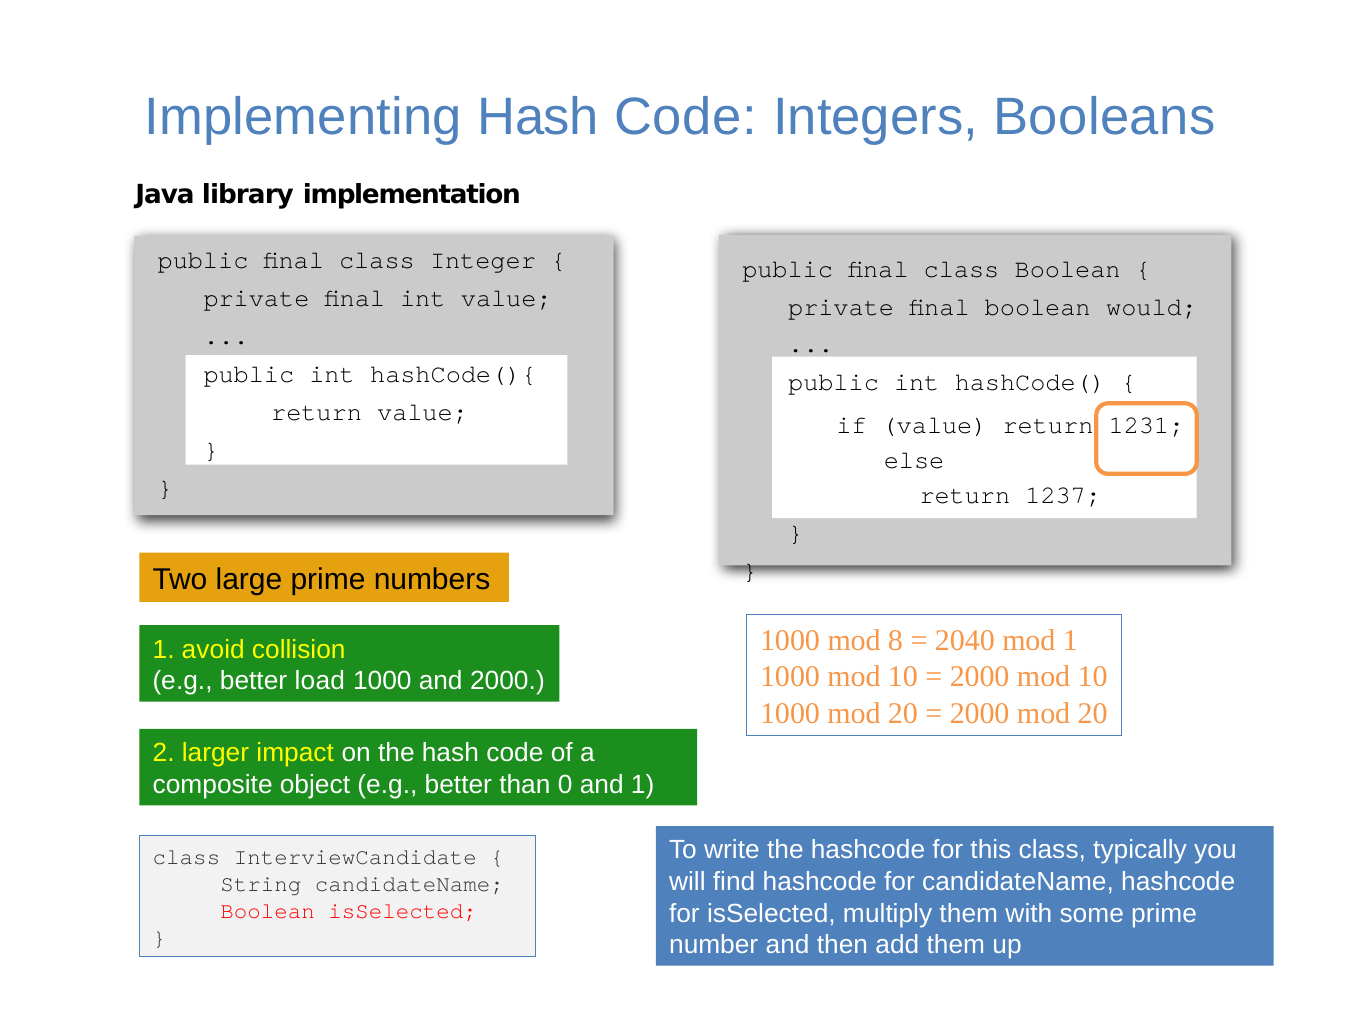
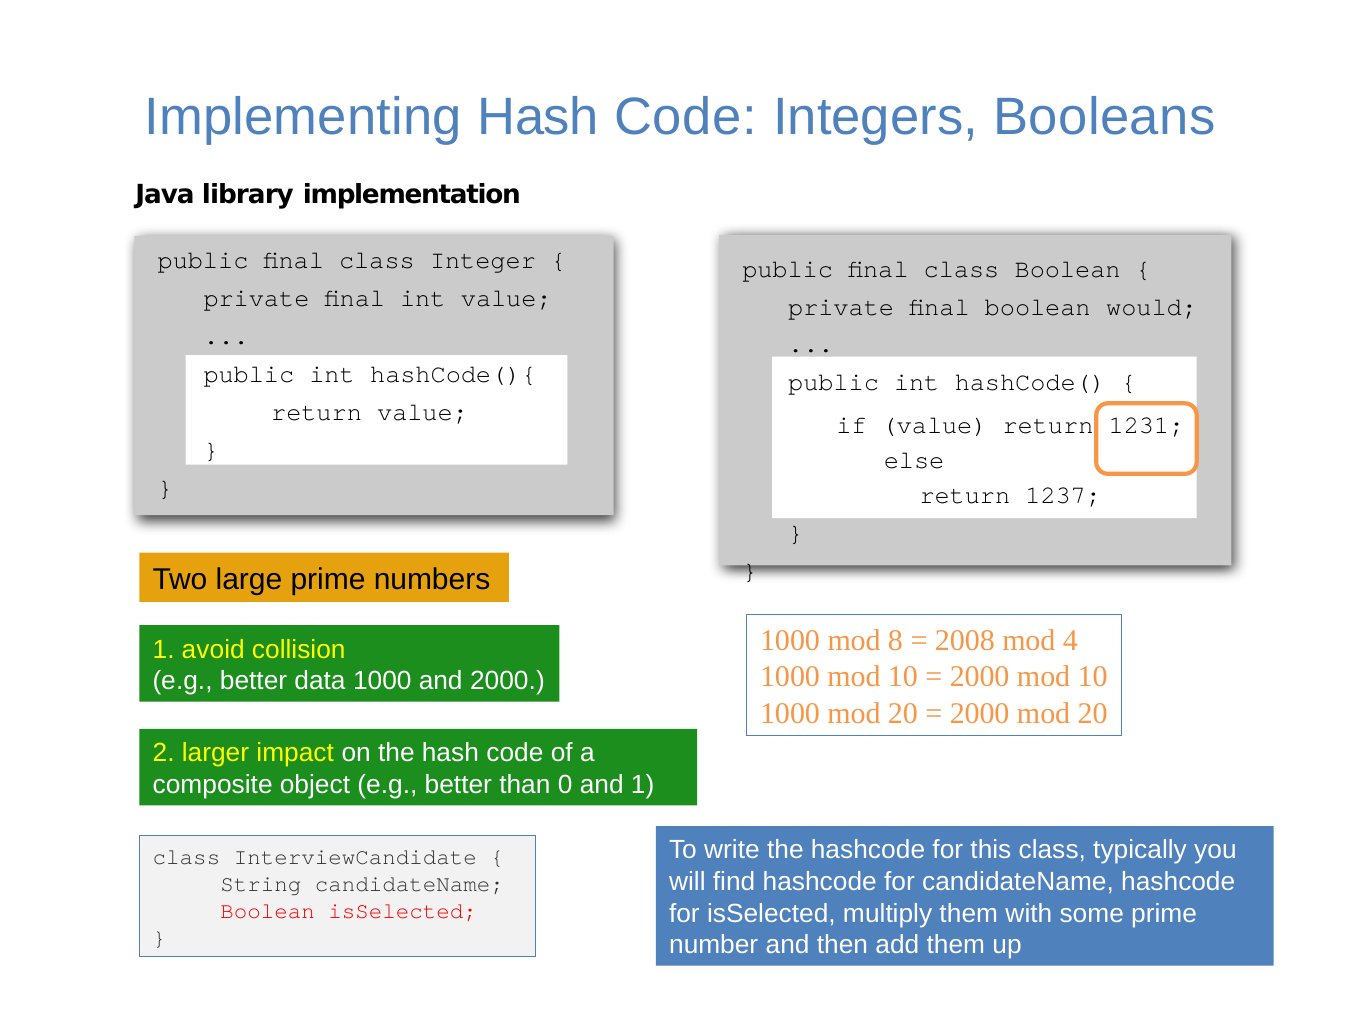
2040: 2040 -> 2008
mod 1: 1 -> 4
load: load -> data
